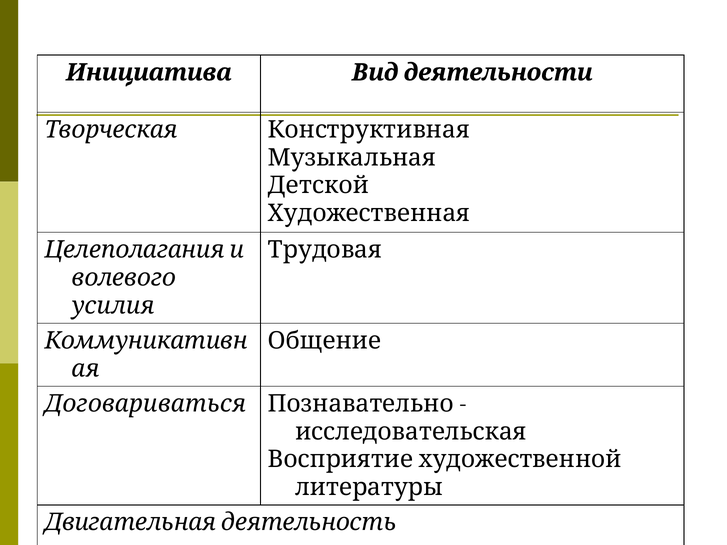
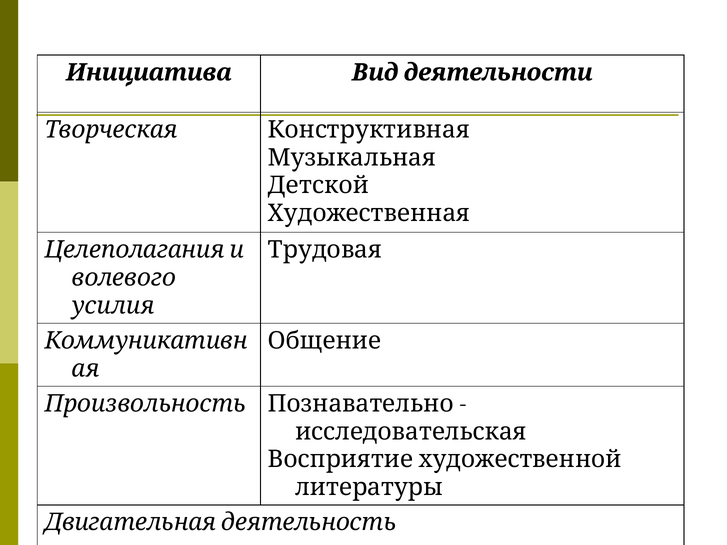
Договариваться: Договариваться -> Произвольность
